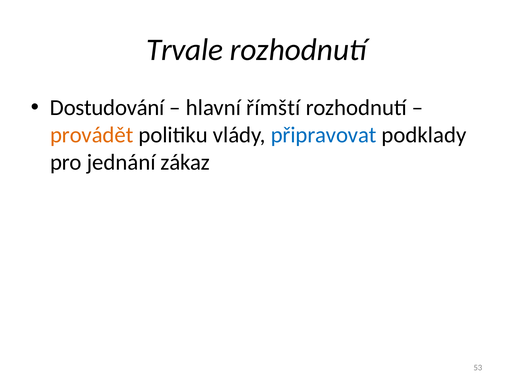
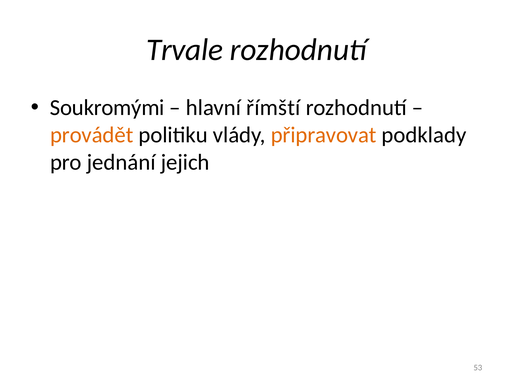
Dostudování: Dostudování -> Soukromými
připravovat colour: blue -> orange
zákaz: zákaz -> jejich
